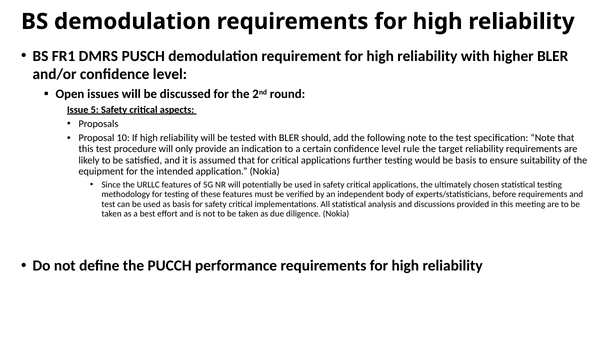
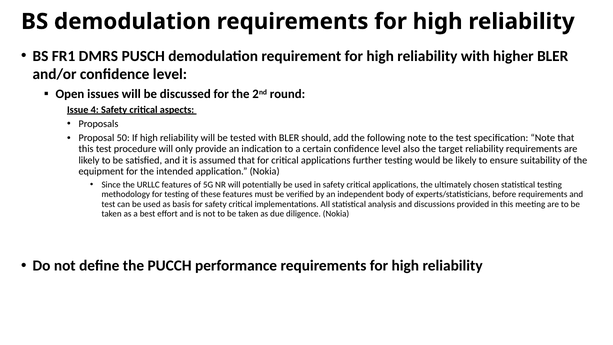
5: 5 -> 4
10: 10 -> 50
rule: rule -> also
be basis: basis -> likely
